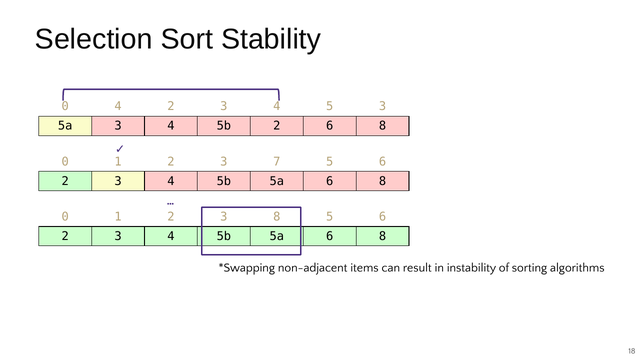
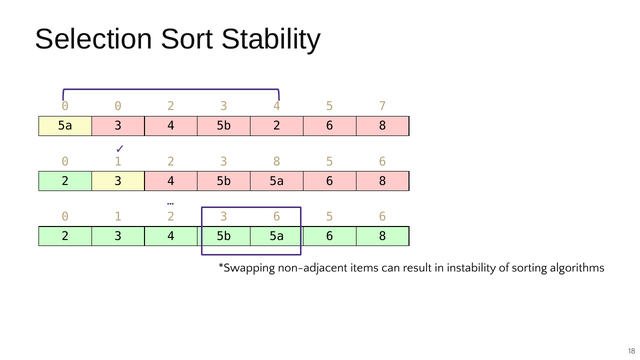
0 4: 4 -> 0
5 3: 3 -> 7
3 7: 7 -> 8
3 8: 8 -> 6
